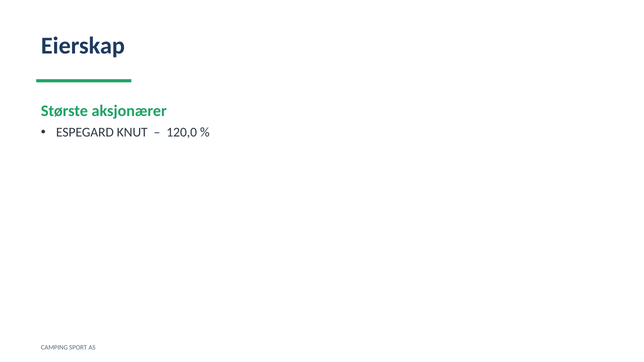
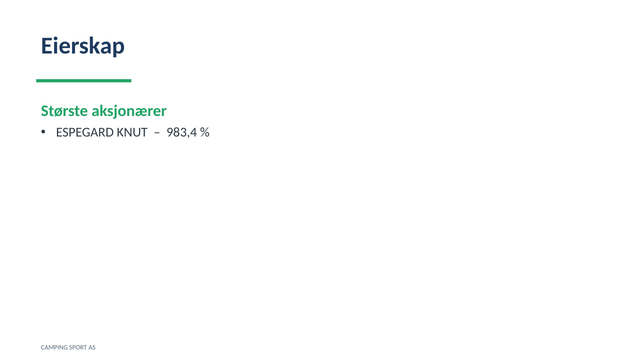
120,0: 120,0 -> 983,4
